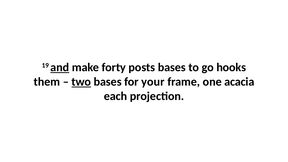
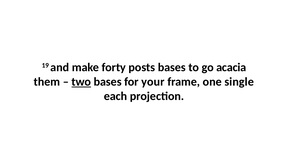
and underline: present -> none
hooks: hooks -> acacia
acacia: acacia -> single
